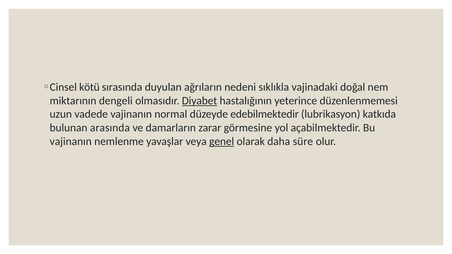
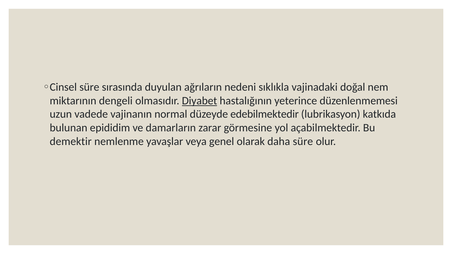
kötü at (89, 87): kötü -> süre
arasında: arasında -> epididim
vajinanın at (71, 141): vajinanın -> demektir
genel underline: present -> none
